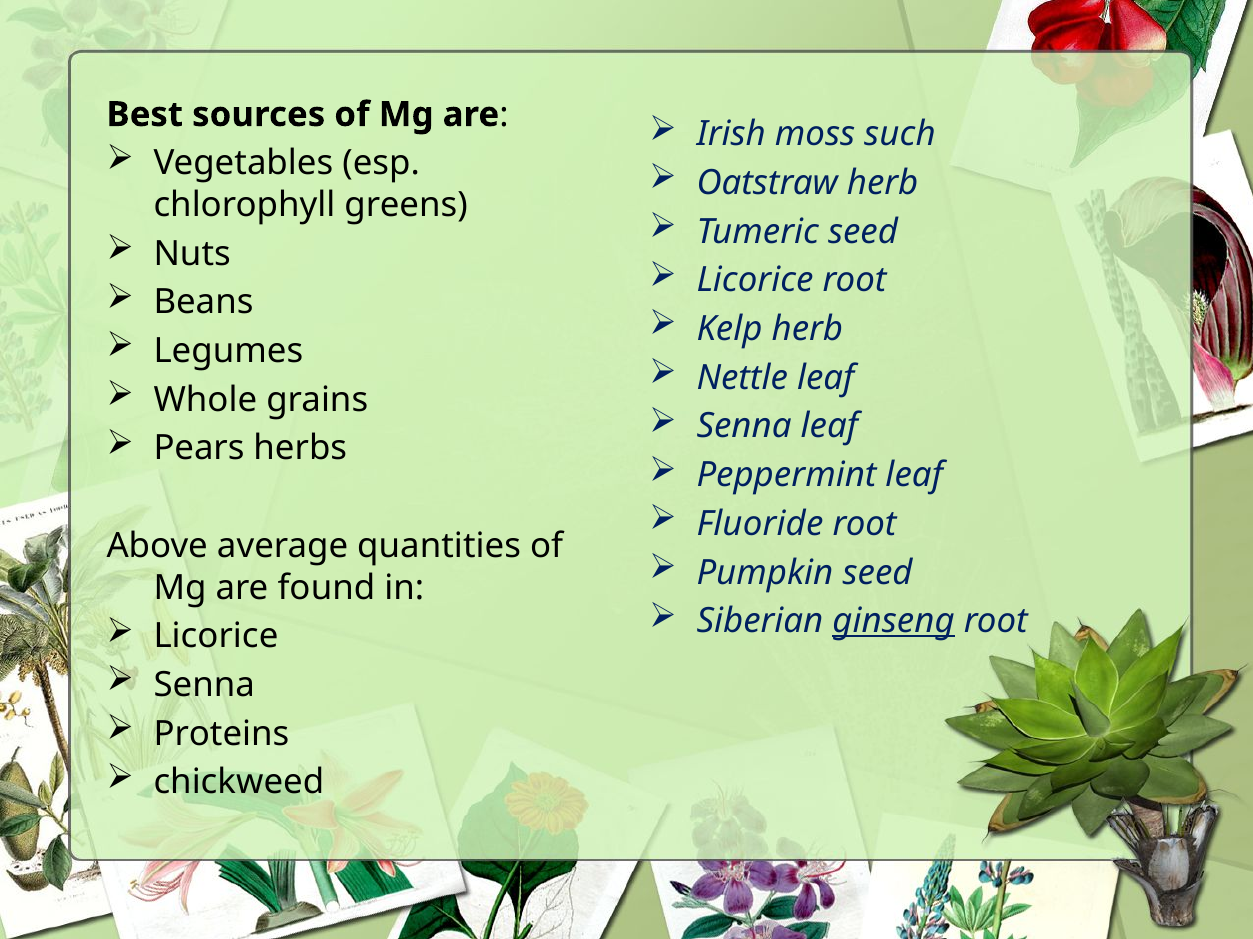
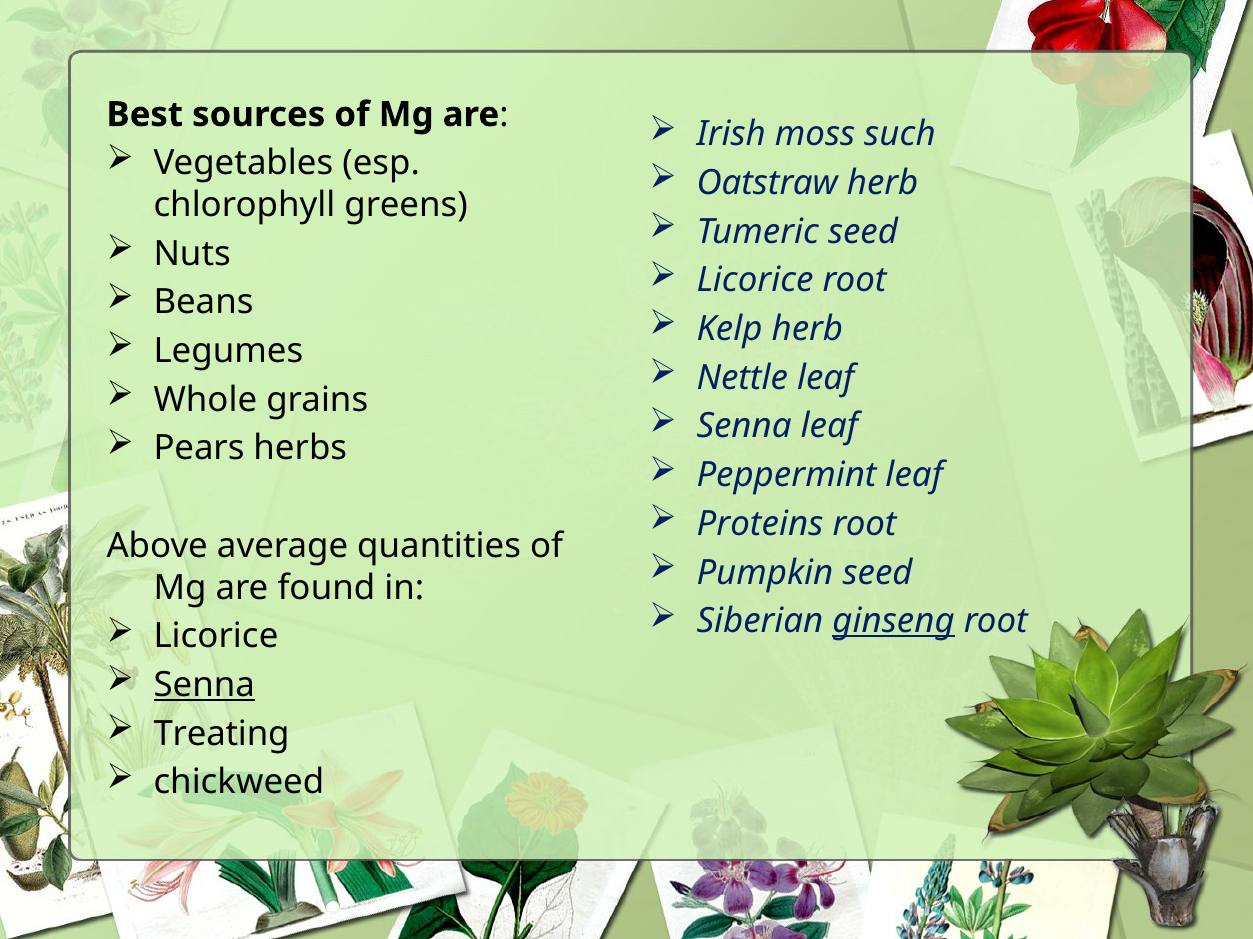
Fluoride: Fluoride -> Proteins
Senna at (204, 686) underline: none -> present
Proteins: Proteins -> Treating
